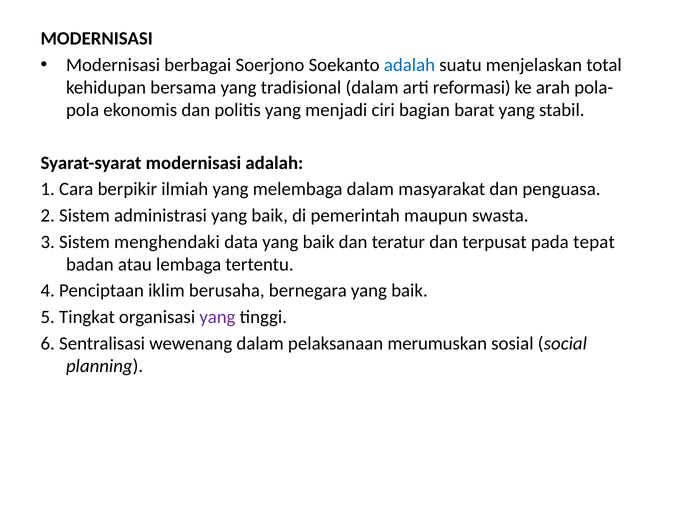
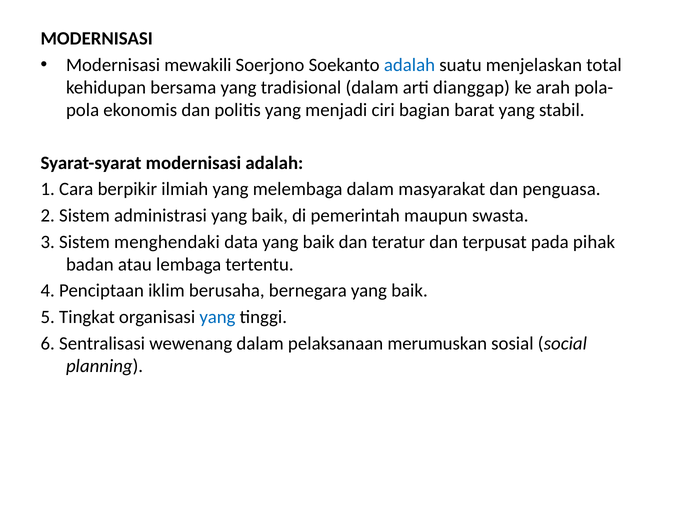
berbagai: berbagai -> mewakili
reformasi: reformasi -> dianggap
tepat: tepat -> pihak
yang at (217, 317) colour: purple -> blue
